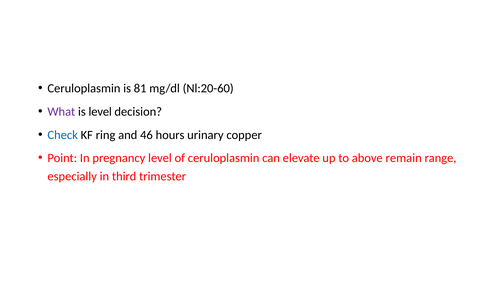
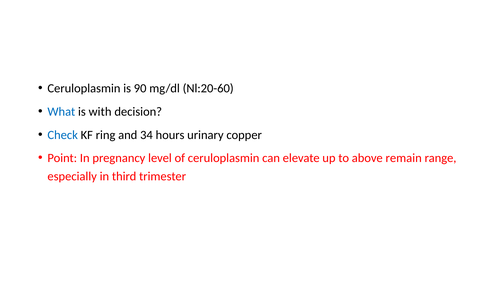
81: 81 -> 90
What colour: purple -> blue
is level: level -> with
46: 46 -> 34
